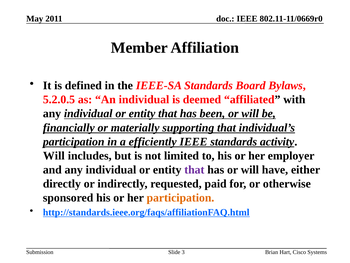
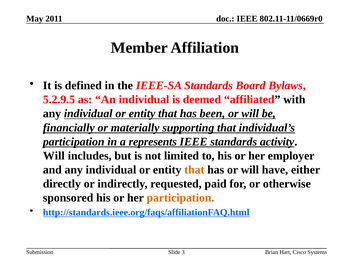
5.2.0.5: 5.2.0.5 -> 5.2.9.5
efficiently: efficiently -> represents
that at (194, 169) colour: purple -> orange
